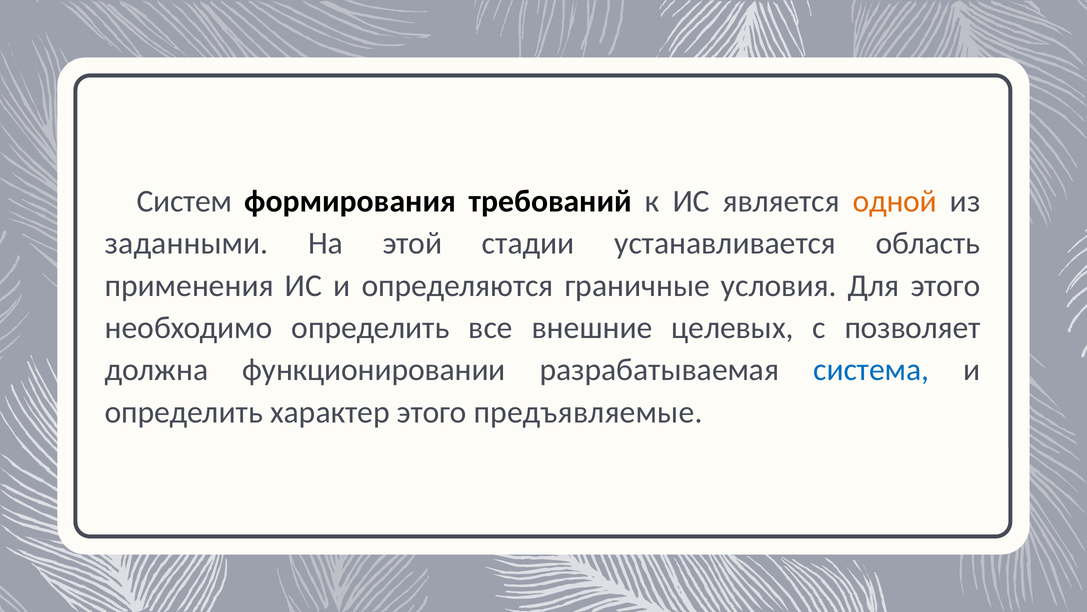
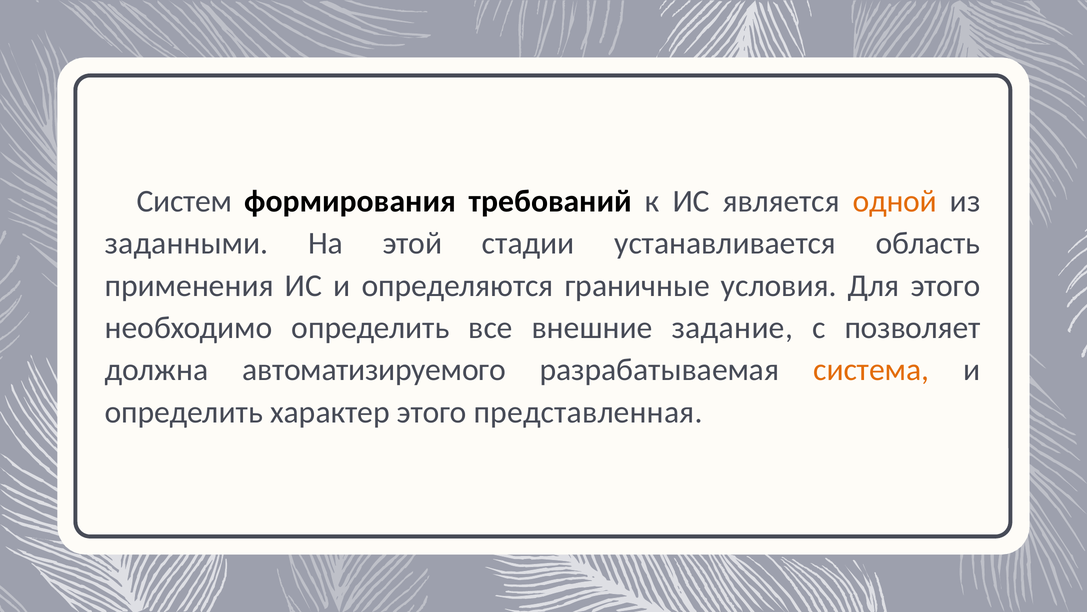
целевых: целевых -> задание
функционировании: функционировании -> автоматизируемого
система colour: blue -> orange
предъявляемые: предъявляемые -> представленная
